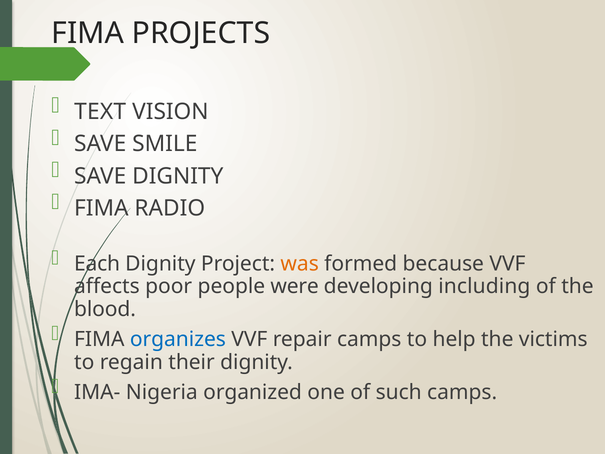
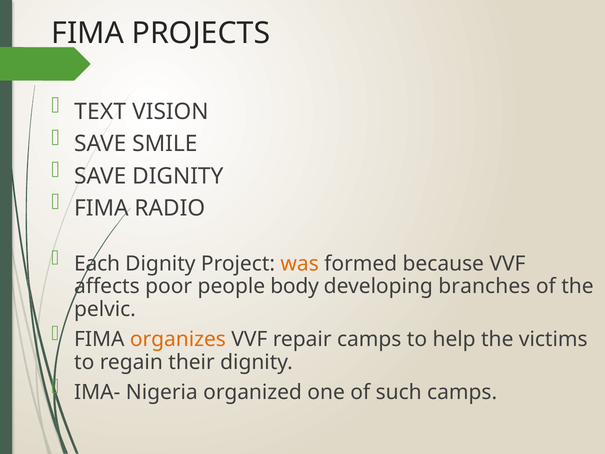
were: were -> body
including: including -> branches
blood: blood -> pelvic
organizes colour: blue -> orange
